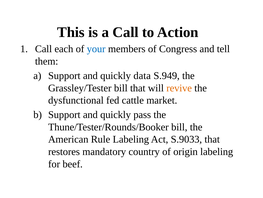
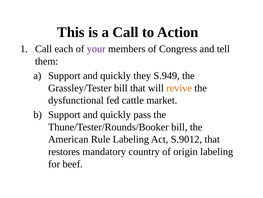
your colour: blue -> purple
data: data -> they
S.9033: S.9033 -> S.9012
